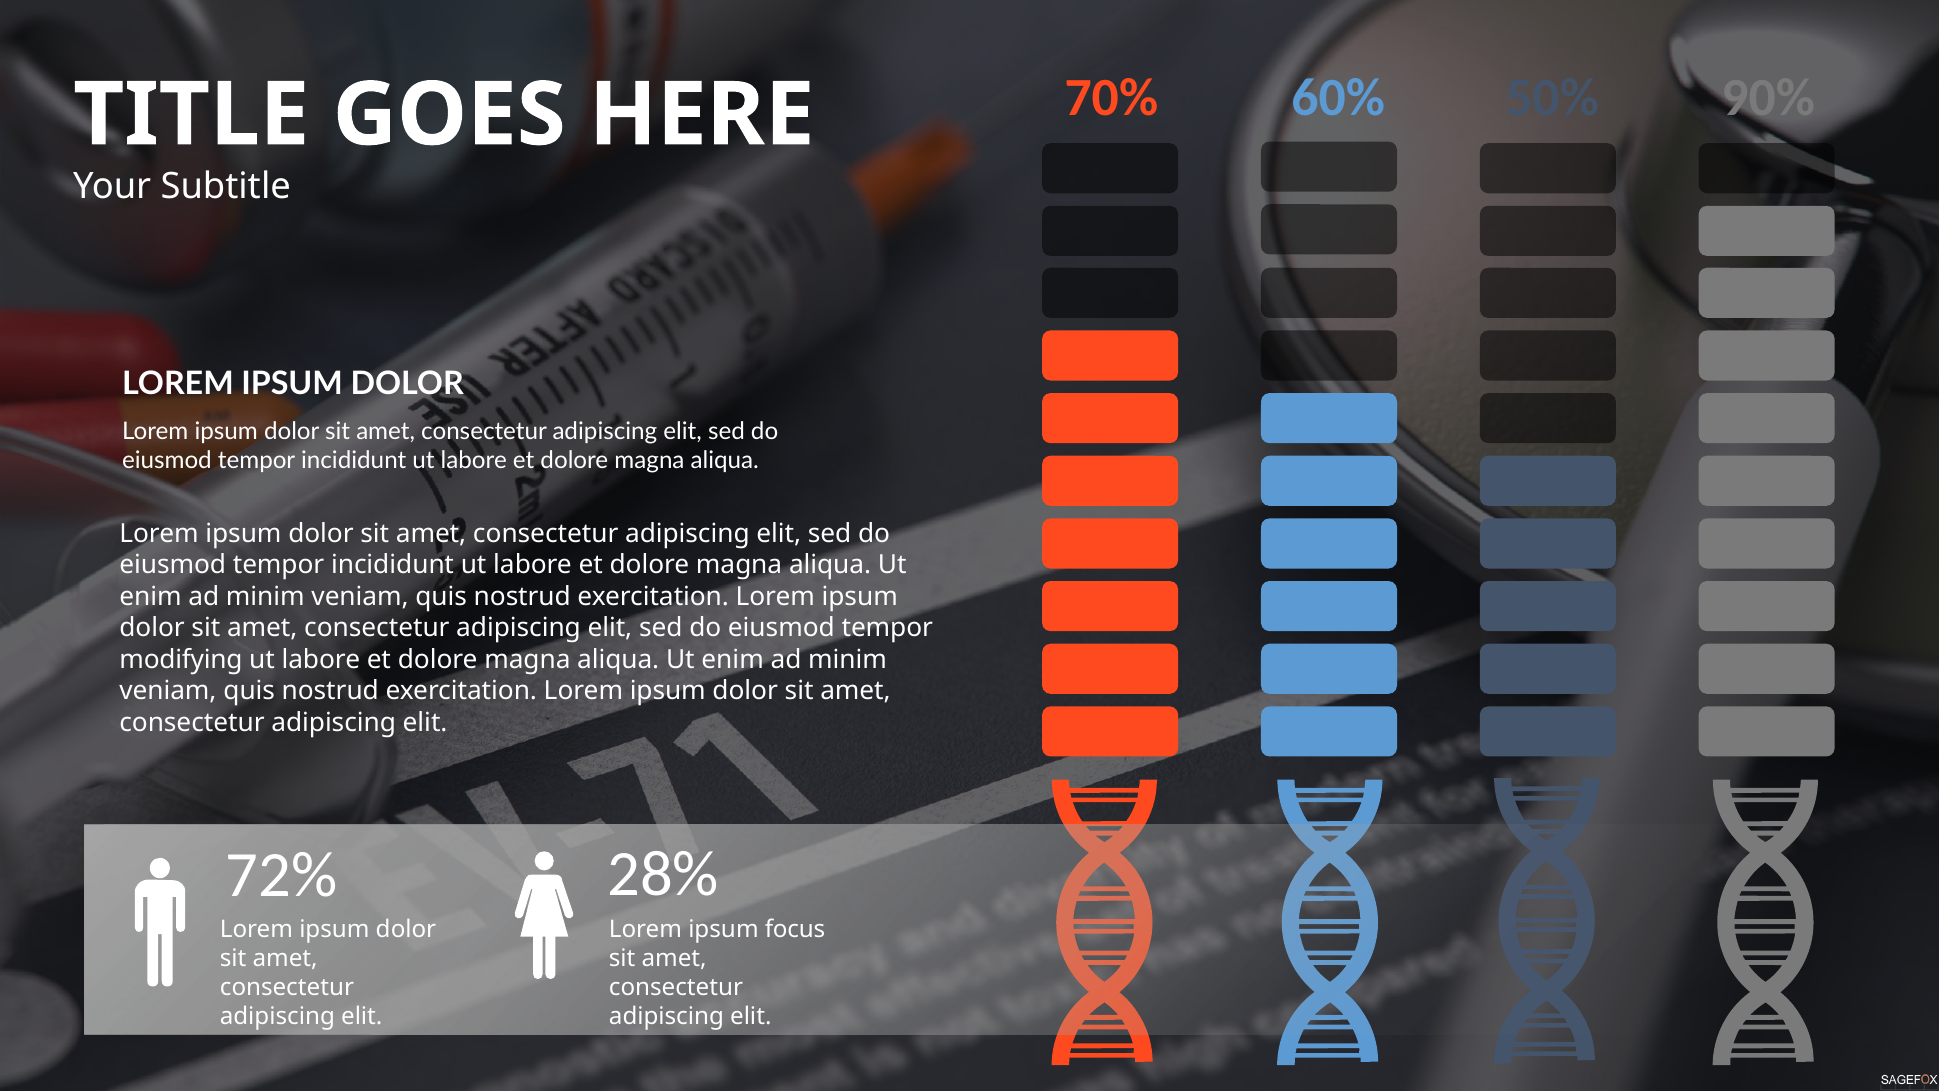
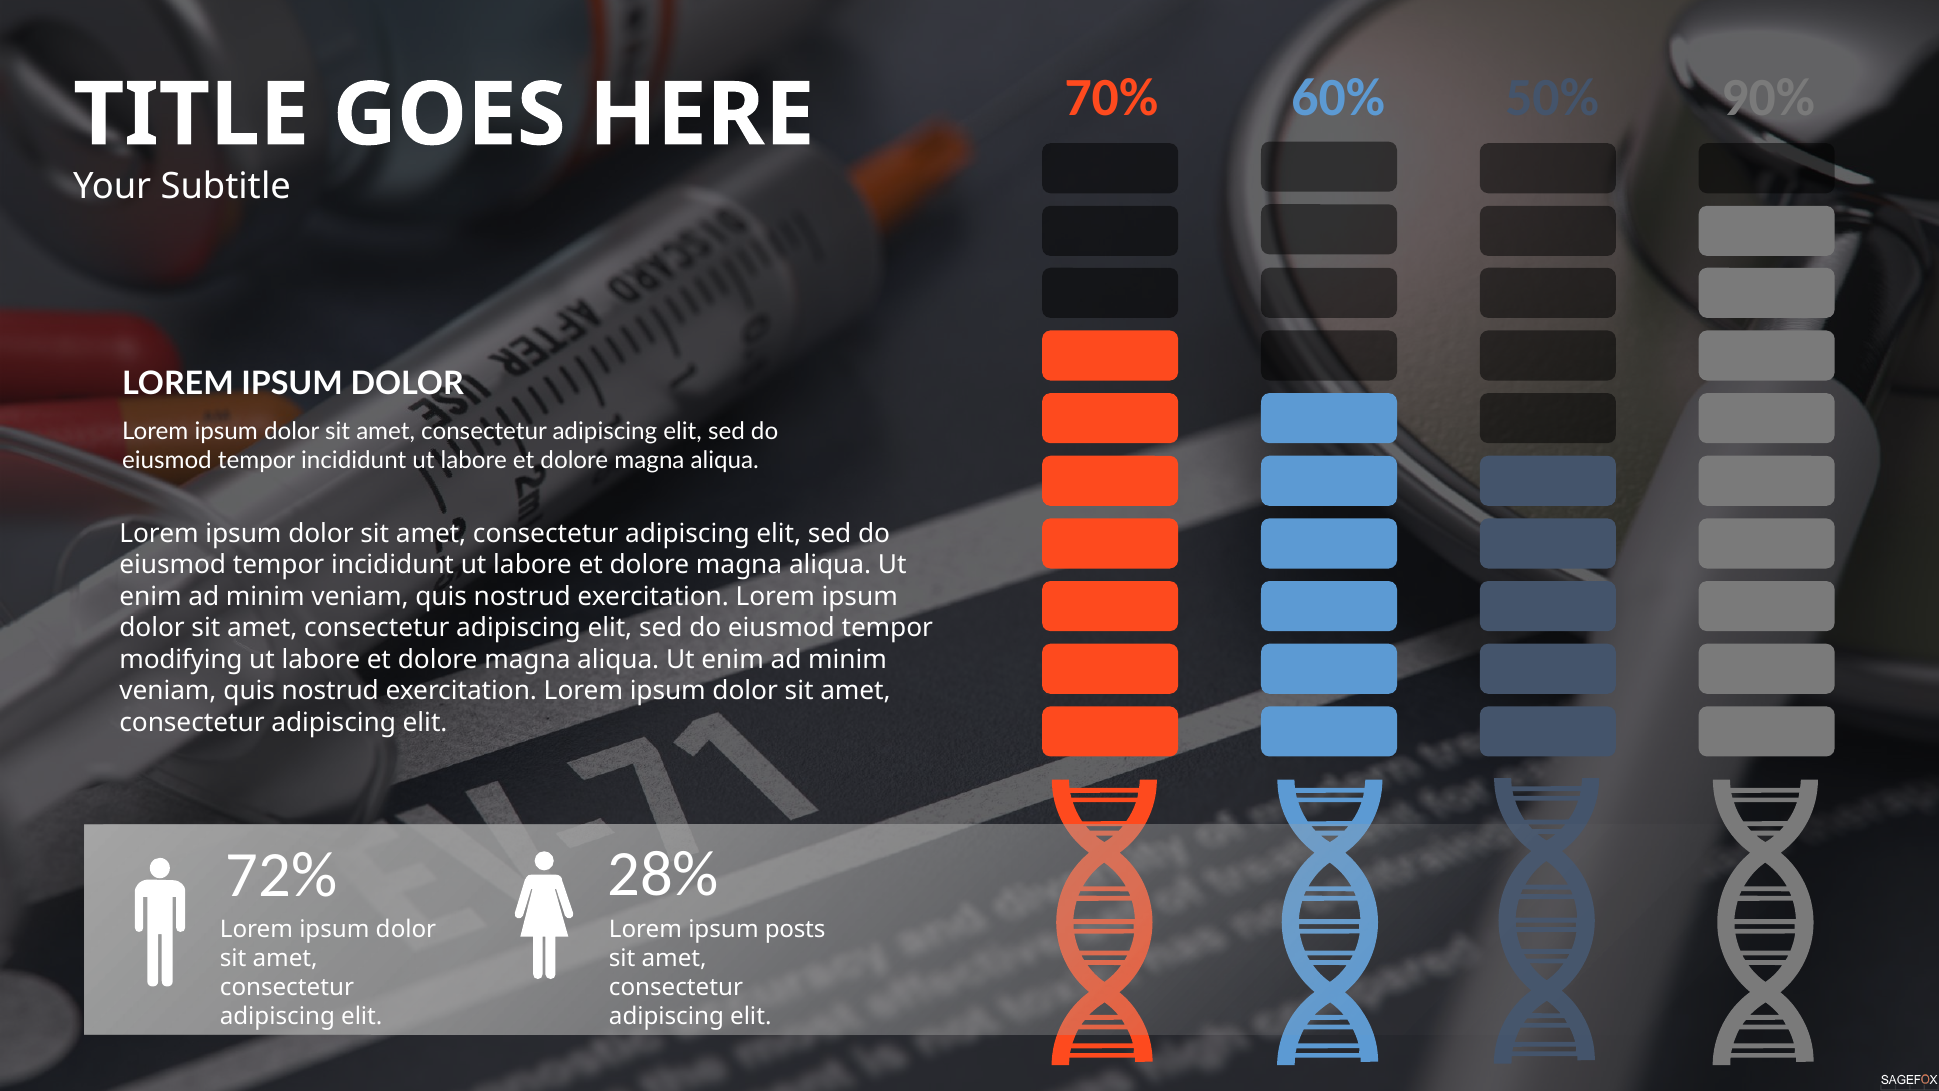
focus: focus -> posts
